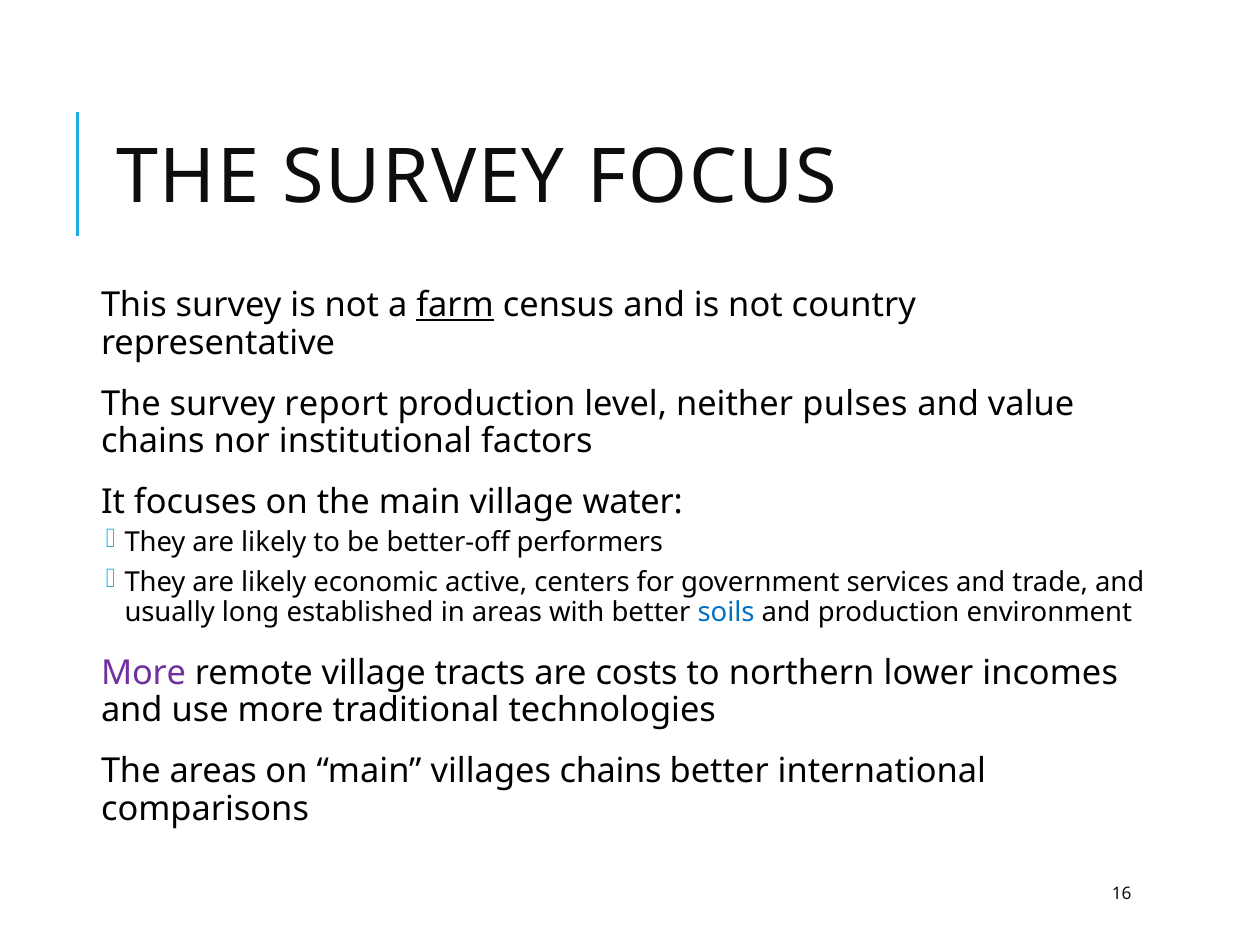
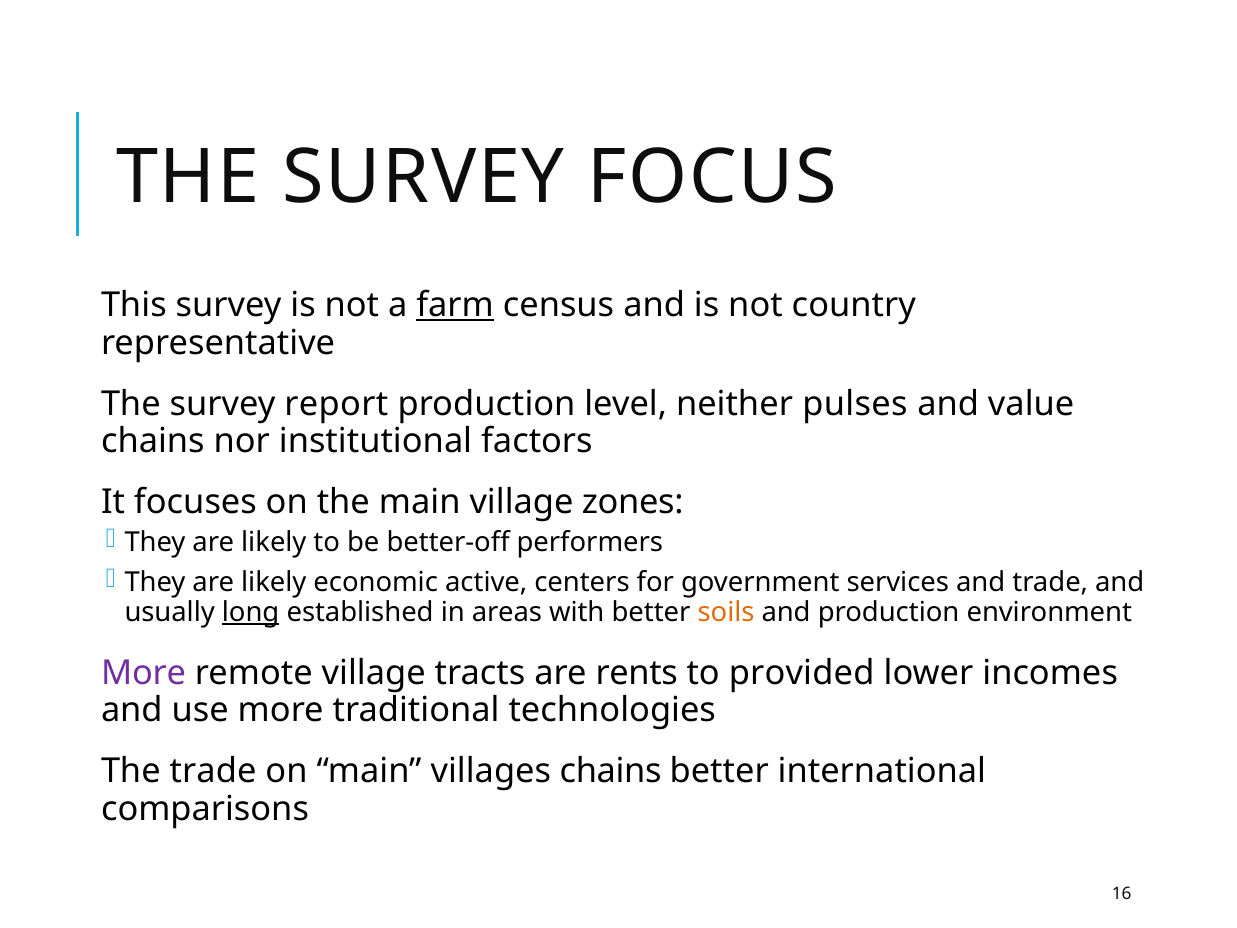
water: water -> zones
long underline: none -> present
soils colour: blue -> orange
costs: costs -> rents
northern: northern -> provided
The areas: areas -> trade
